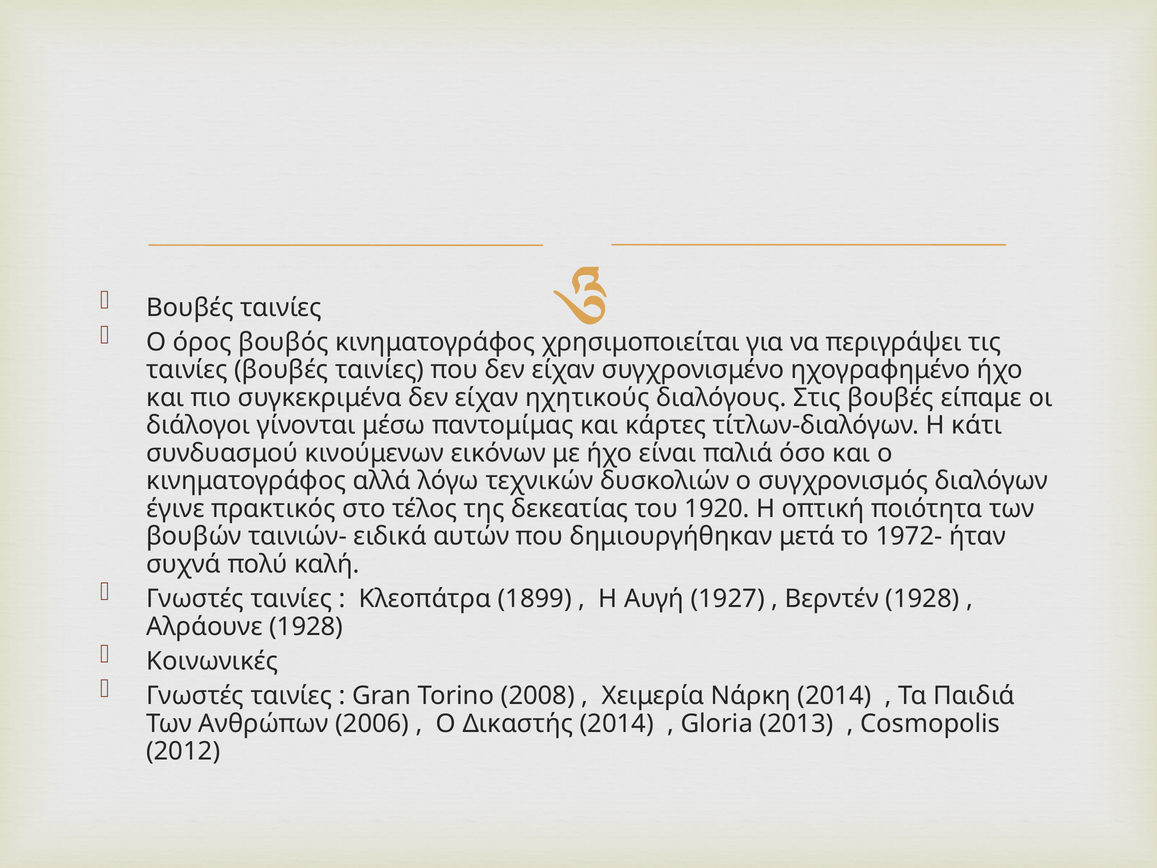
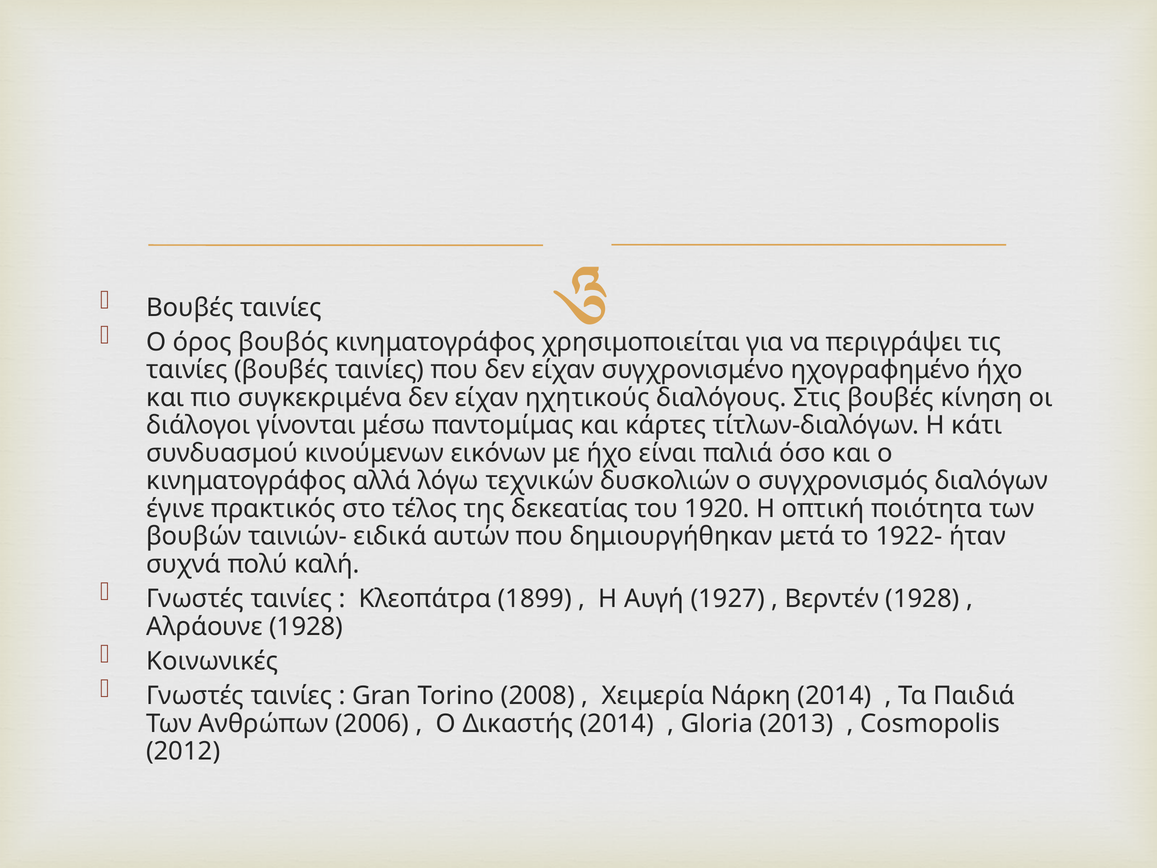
είπαμε: είπαμε -> κίνηση
1972-: 1972- -> 1922-
